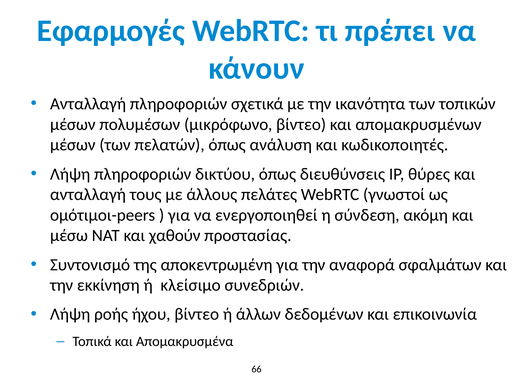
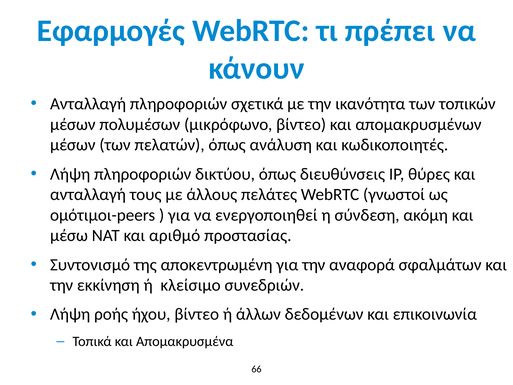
χαθούν: χαθούν -> αριθμό
